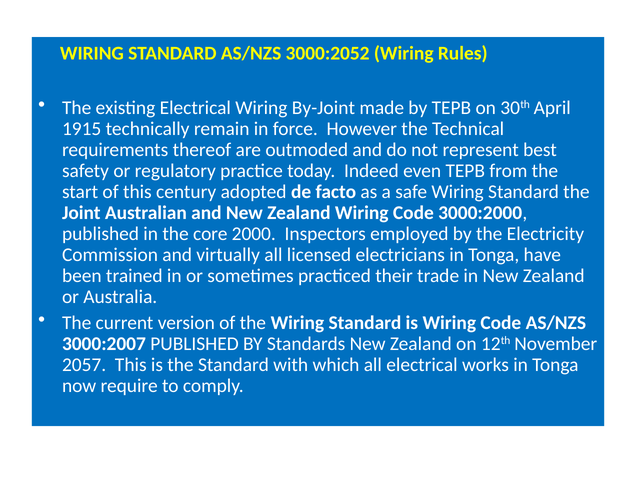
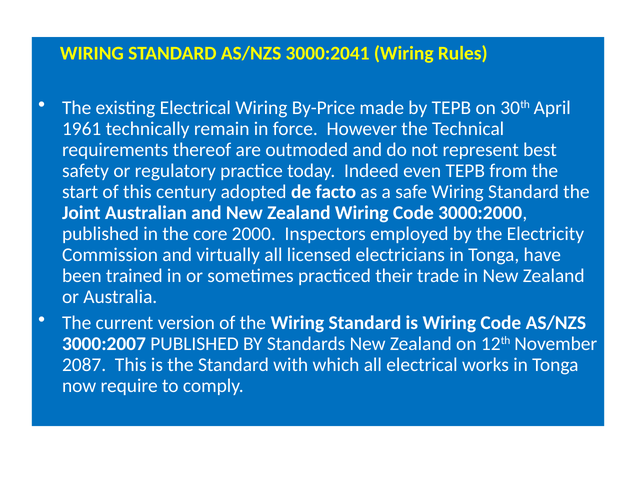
3000:2052: 3000:2052 -> 3000:2041
By-Joint: By-Joint -> By-Price
1915: 1915 -> 1961
2057: 2057 -> 2087
